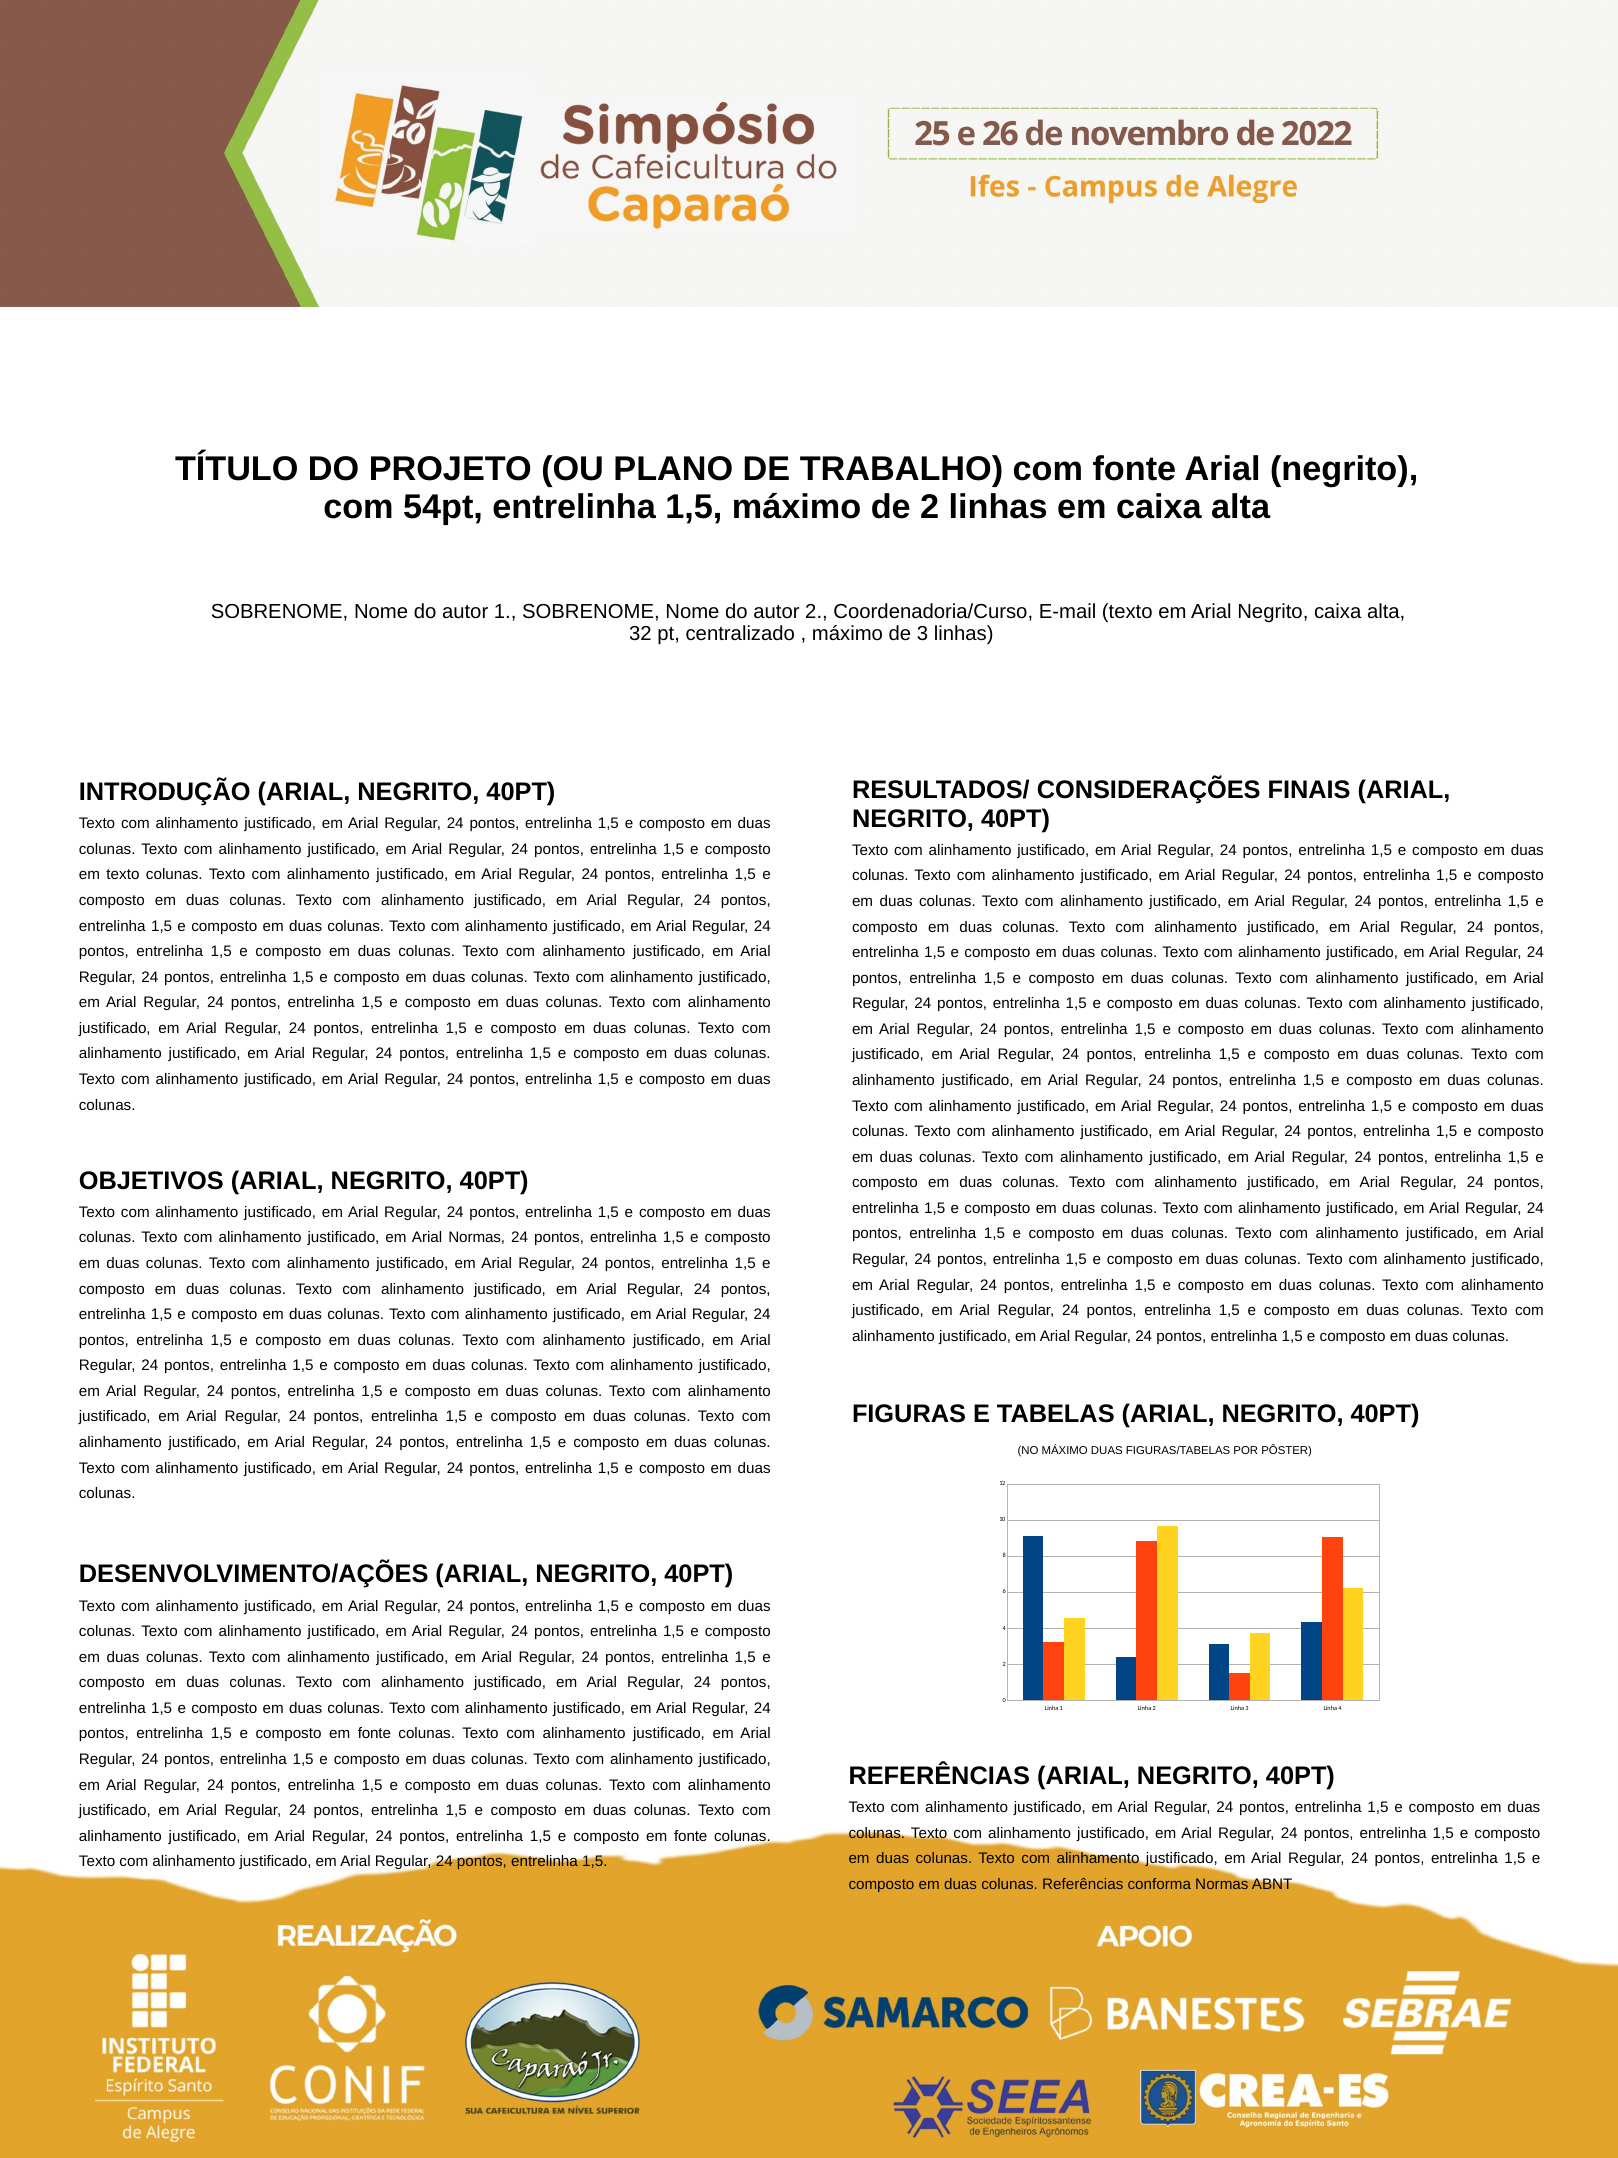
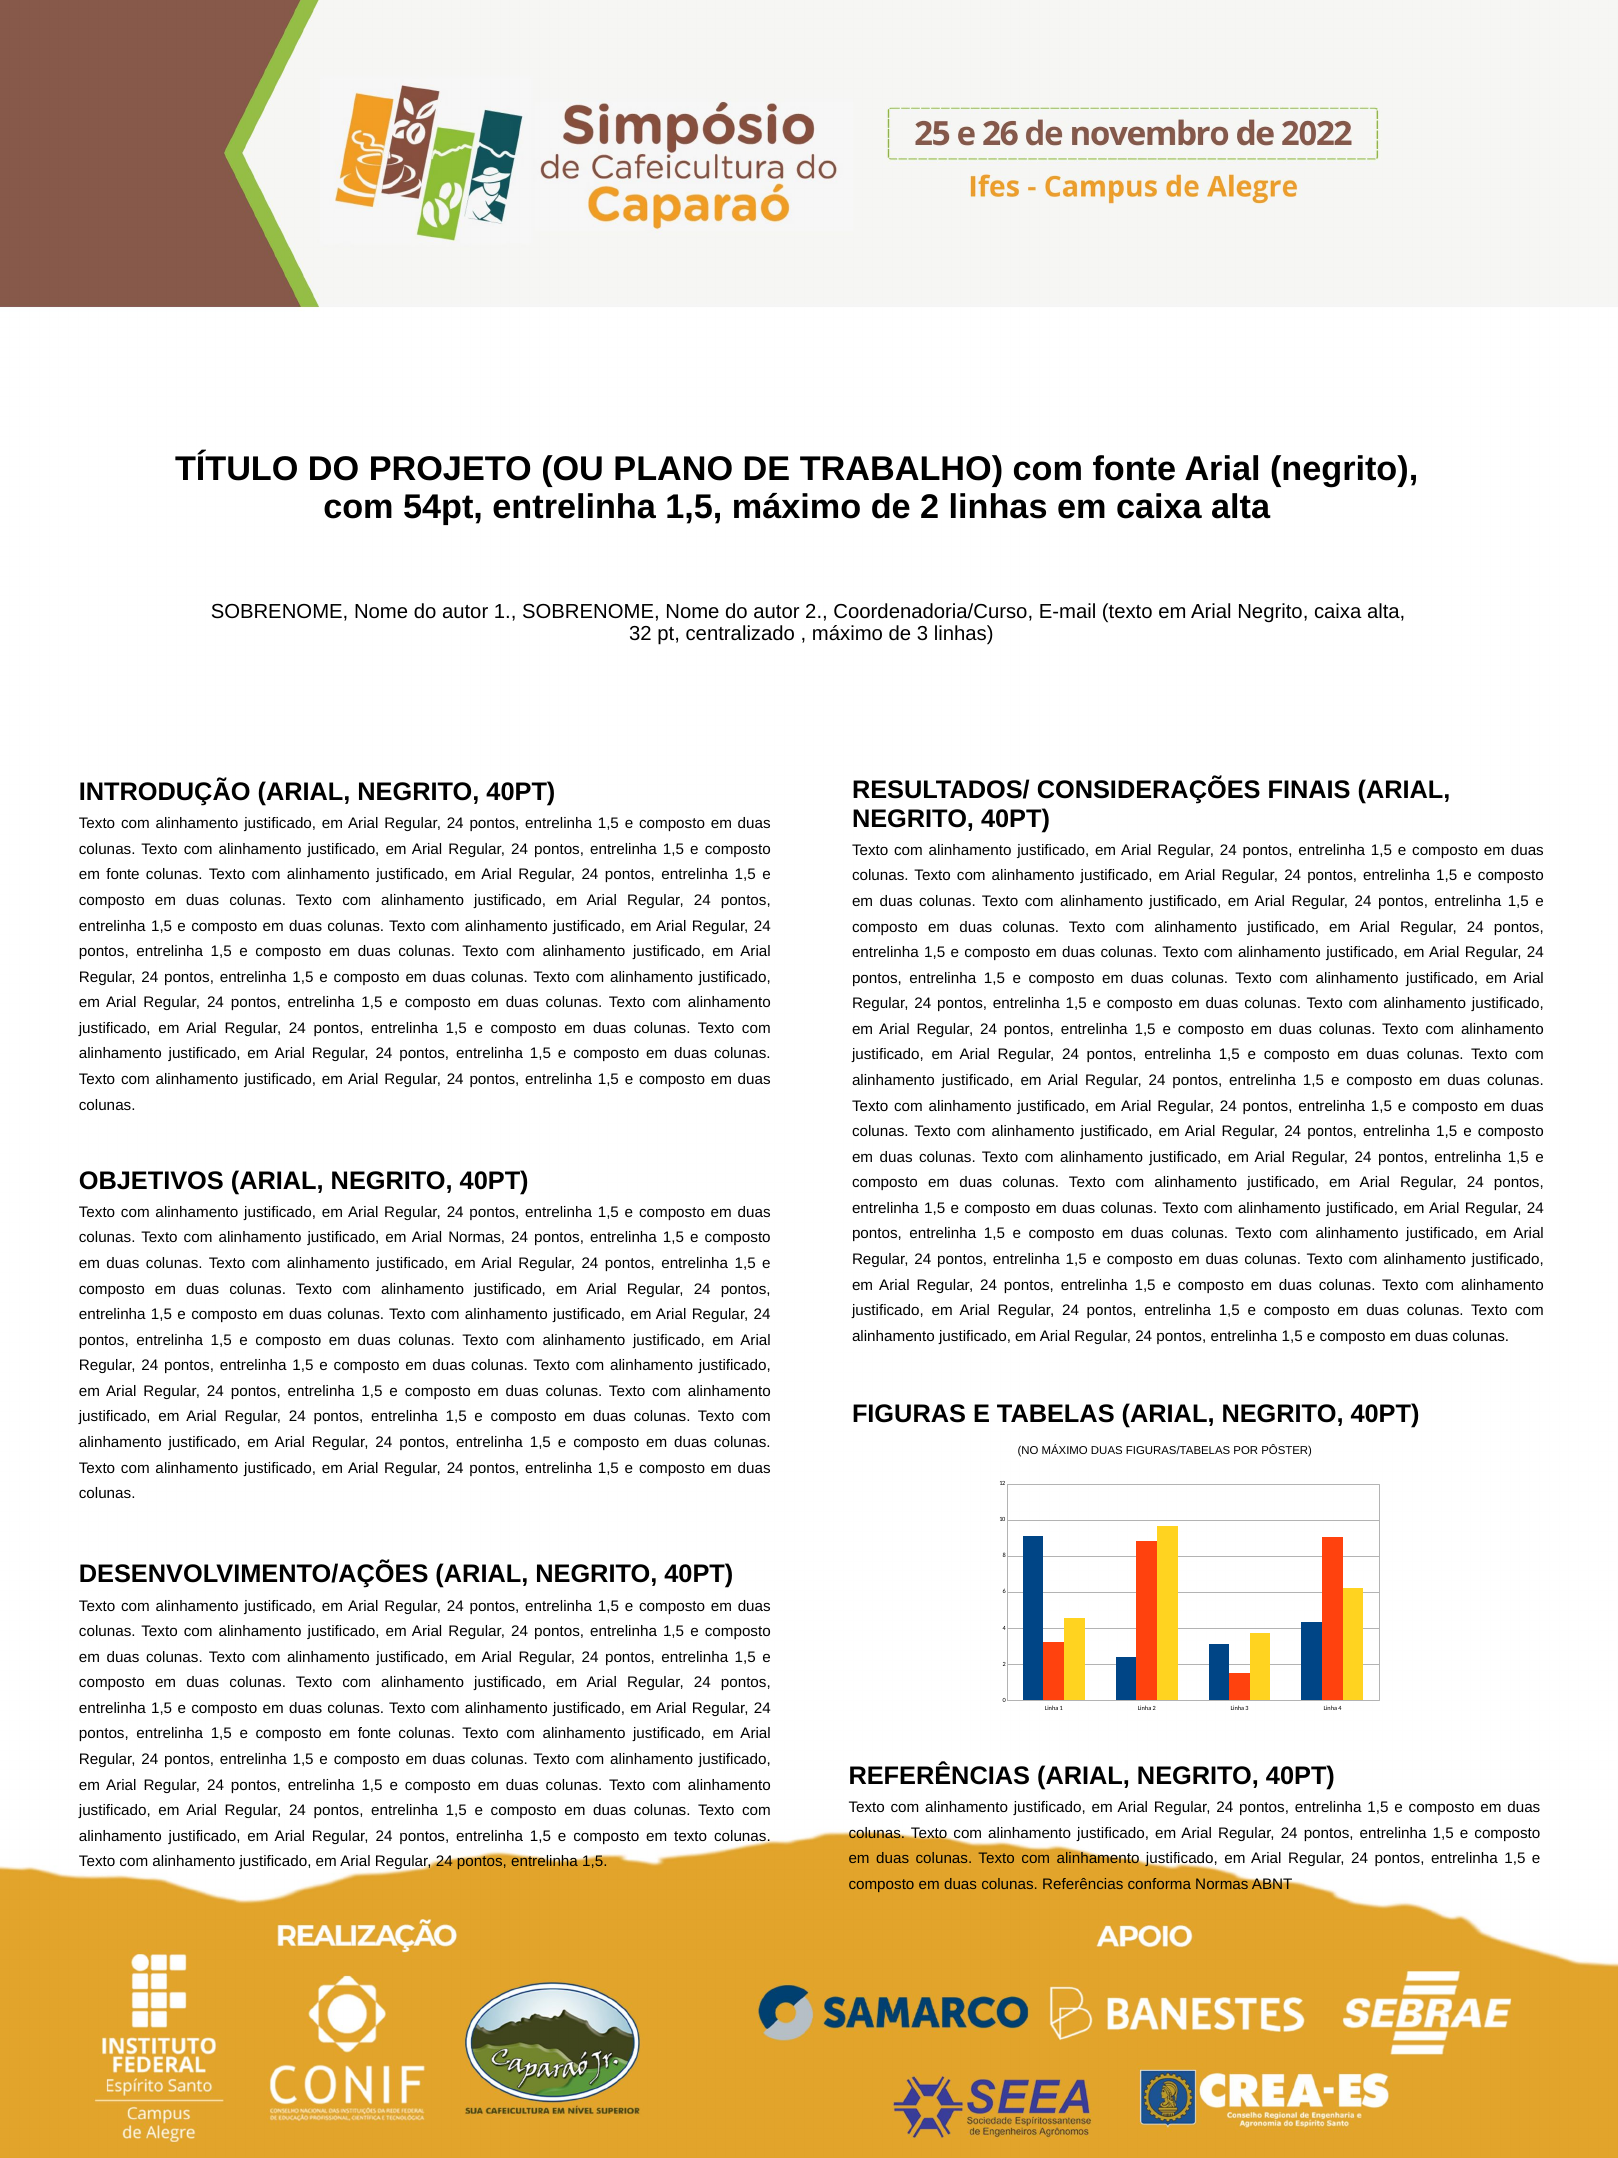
texto at (123, 875): texto -> fonte
fonte at (691, 1836): fonte -> texto
